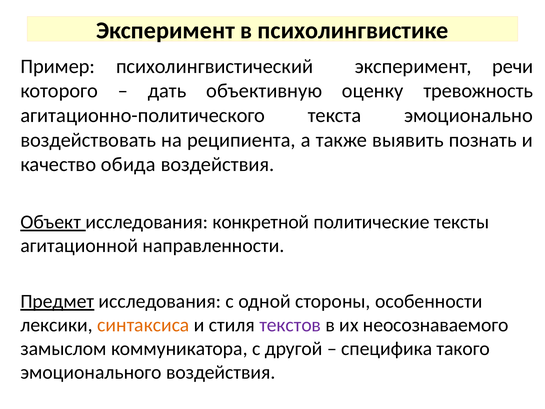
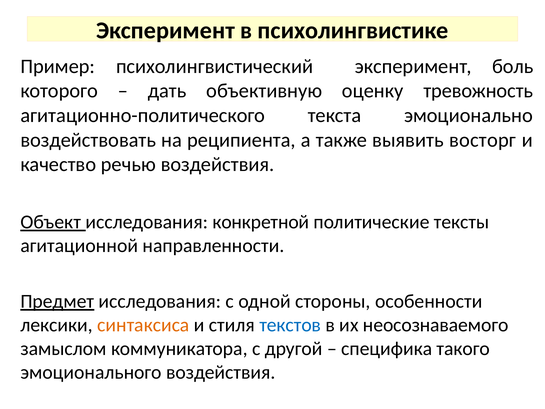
речи: речи -> боль
познать: познать -> восторг
обида: обида -> речью
текстов colour: purple -> blue
